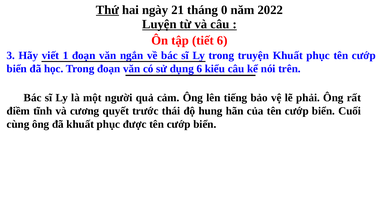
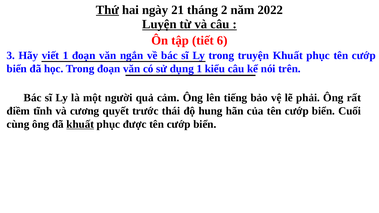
0: 0 -> 2
dụng 6: 6 -> 1
khuất at (80, 124) underline: none -> present
